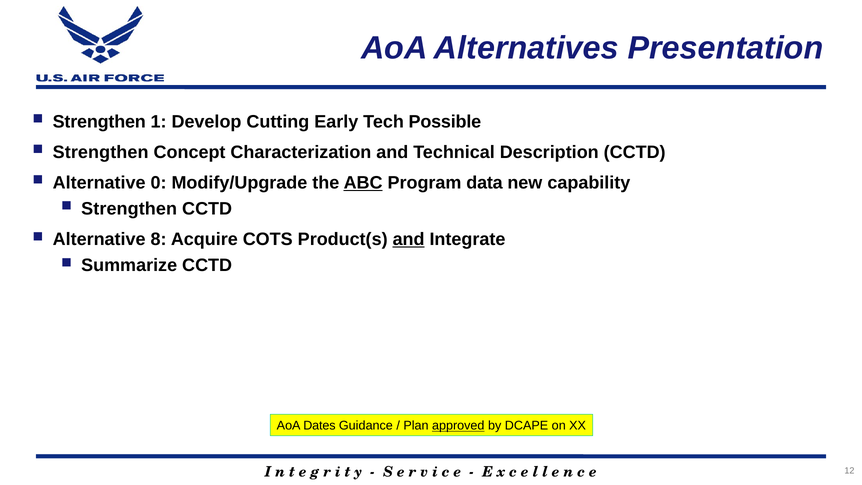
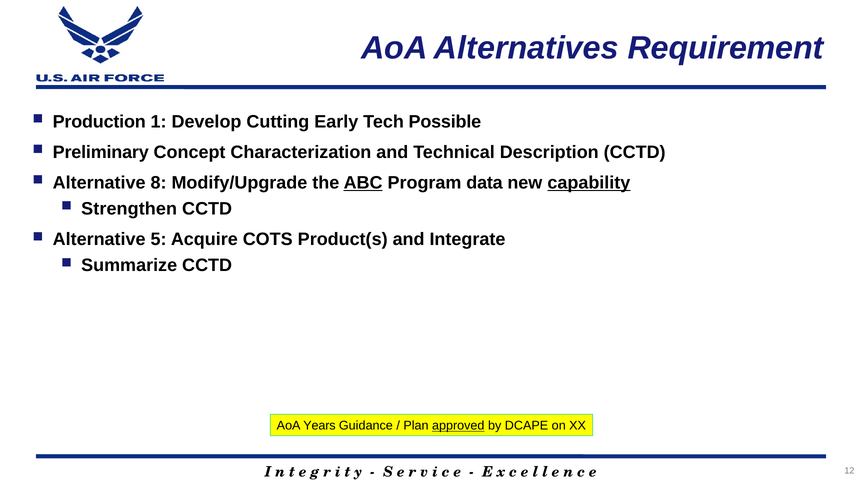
Presentation: Presentation -> Requirement
Strengthen at (99, 122): Strengthen -> Production
Strengthen at (101, 152): Strengthen -> Preliminary
0: 0 -> 8
capability underline: none -> present
8: 8 -> 5
and at (409, 239) underline: present -> none
Dates: Dates -> Years
